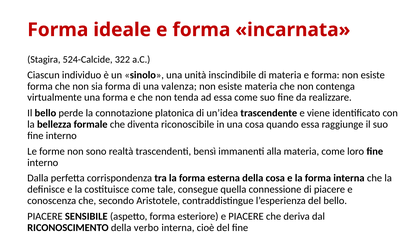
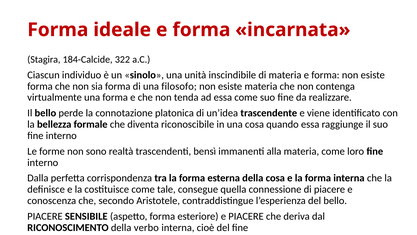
524-Calcide: 524-Calcide -> 184-Calcide
valenza: valenza -> filosofo
